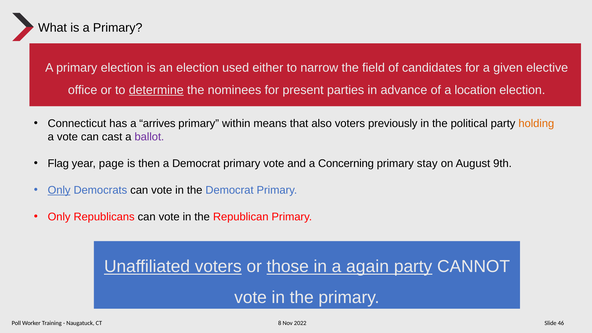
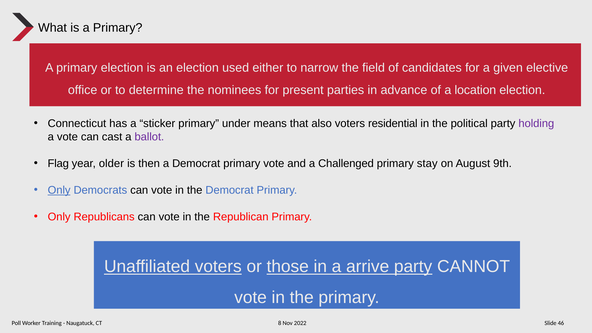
determine underline: present -> none
arrives: arrives -> sticker
within: within -> under
previously: previously -> residential
holding colour: orange -> purple
page: page -> older
Concerning: Concerning -> Challenged
again: again -> arrive
